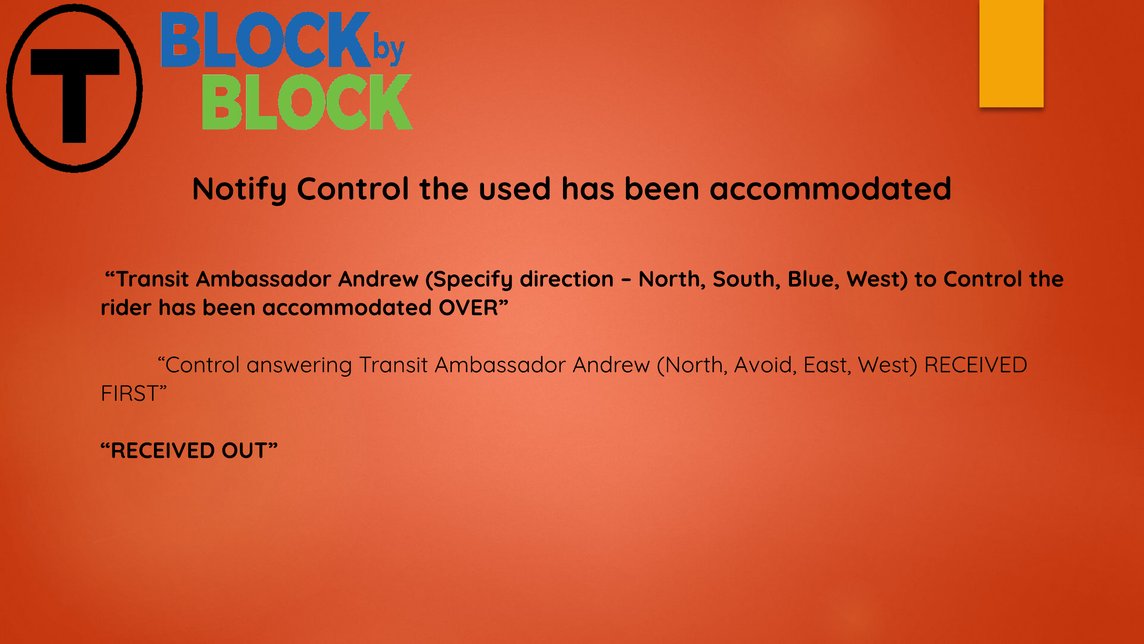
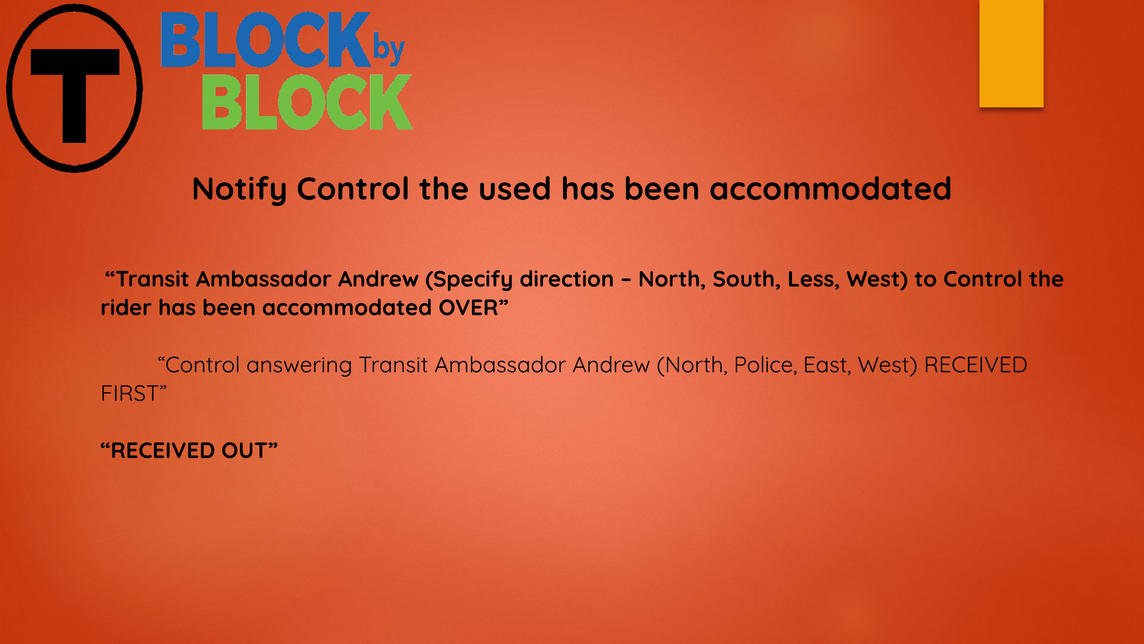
Blue: Blue -> Less
Avoid: Avoid -> Police
